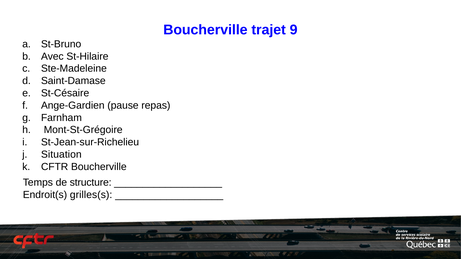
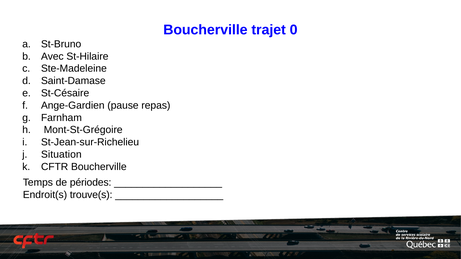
9: 9 -> 0
structure: structure -> périodes
grilles(s: grilles(s -> trouve(s
